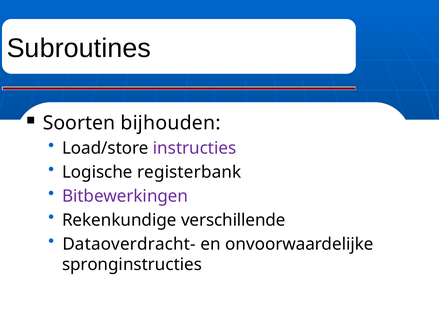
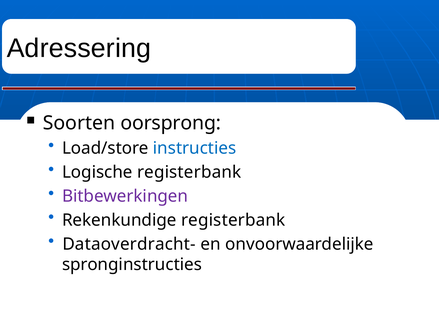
Subroutines: Subroutines -> Adressering
bijhouden: bijhouden -> oorsprong
instructies colour: purple -> blue
Rekenkundige verschillende: verschillende -> registerbank
